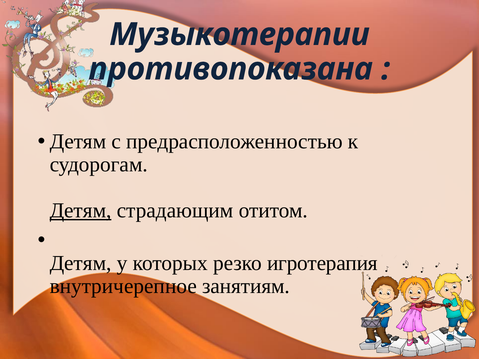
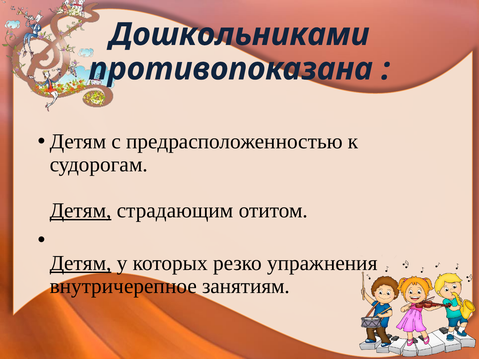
Музыкотерапии: Музыкотерапии -> Дошкольниками
Детям at (81, 263) underline: none -> present
игротерапия: игротерапия -> упражнения
